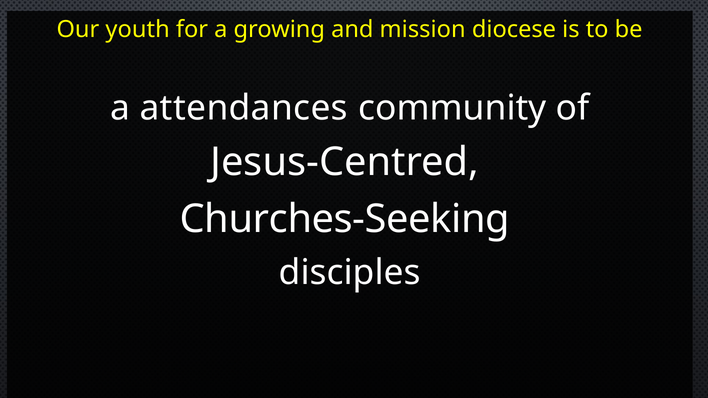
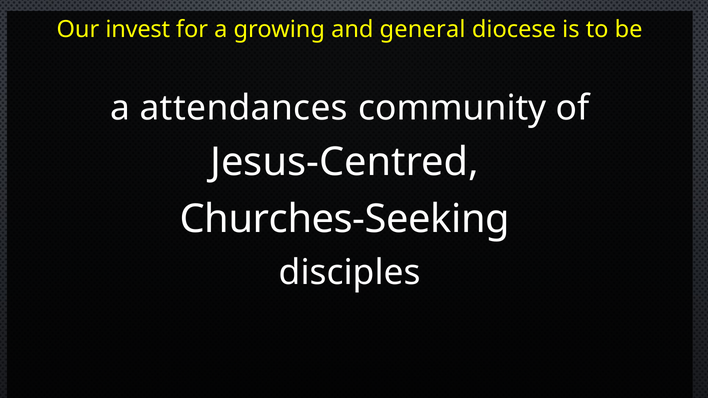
youth: youth -> invest
mission: mission -> general
